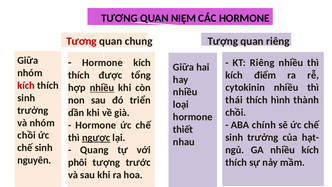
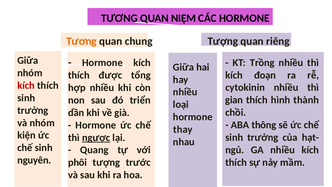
Tương at (82, 41) colour: red -> orange
KT Riêng: Riêng -> Trồng
điểm: điểm -> đoạn
nhiều at (102, 88) underline: present -> none
thái: thái -> gian
chính: chính -> thông
thiết: thiết -> thay
chồi at (27, 135): chồi -> kiện
